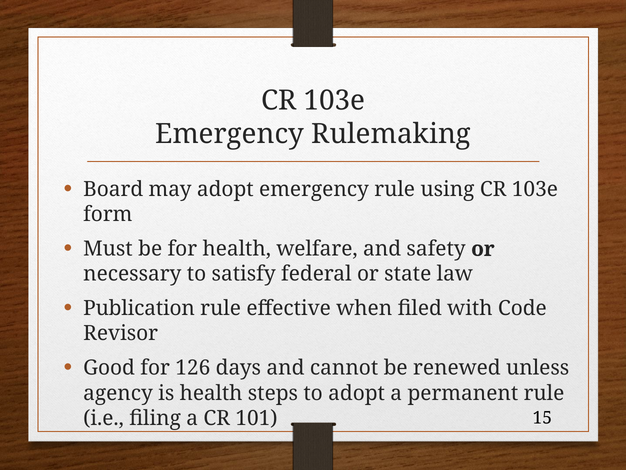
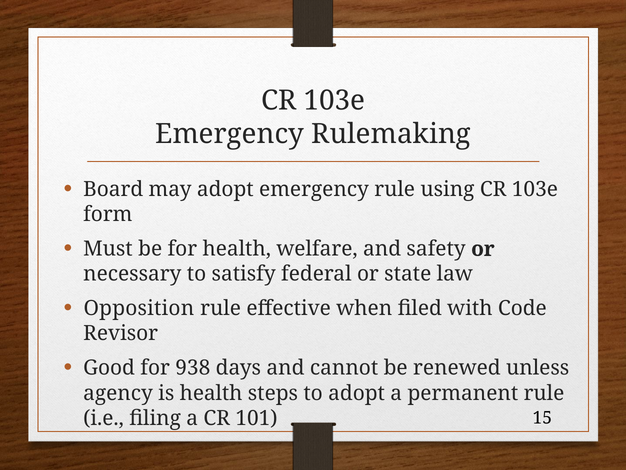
Publication: Publication -> Opposition
126: 126 -> 938
